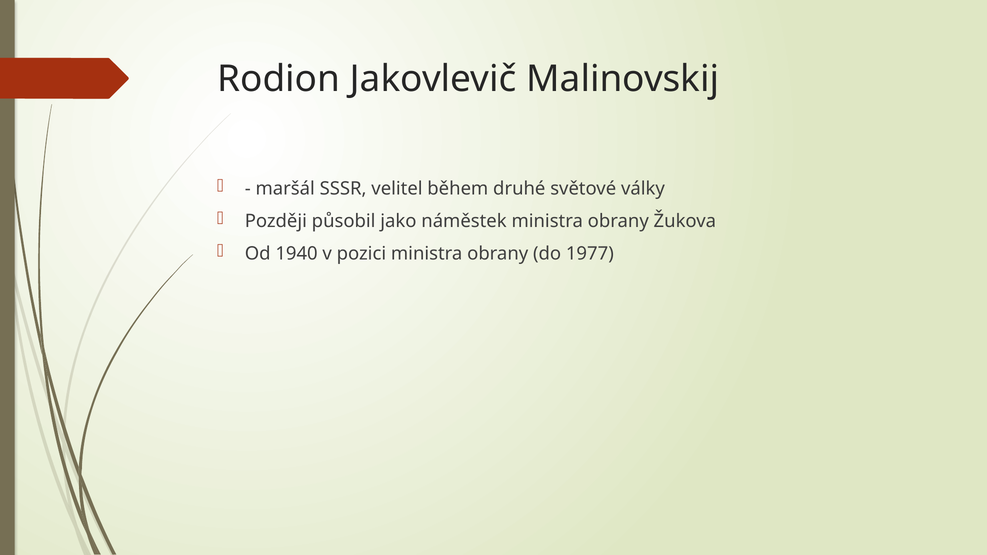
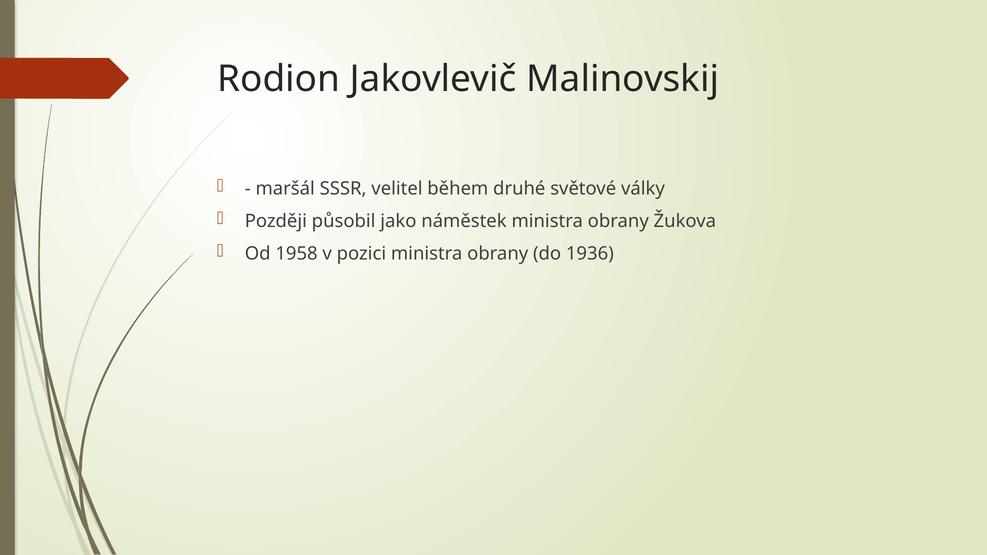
1940: 1940 -> 1958
1977: 1977 -> 1936
